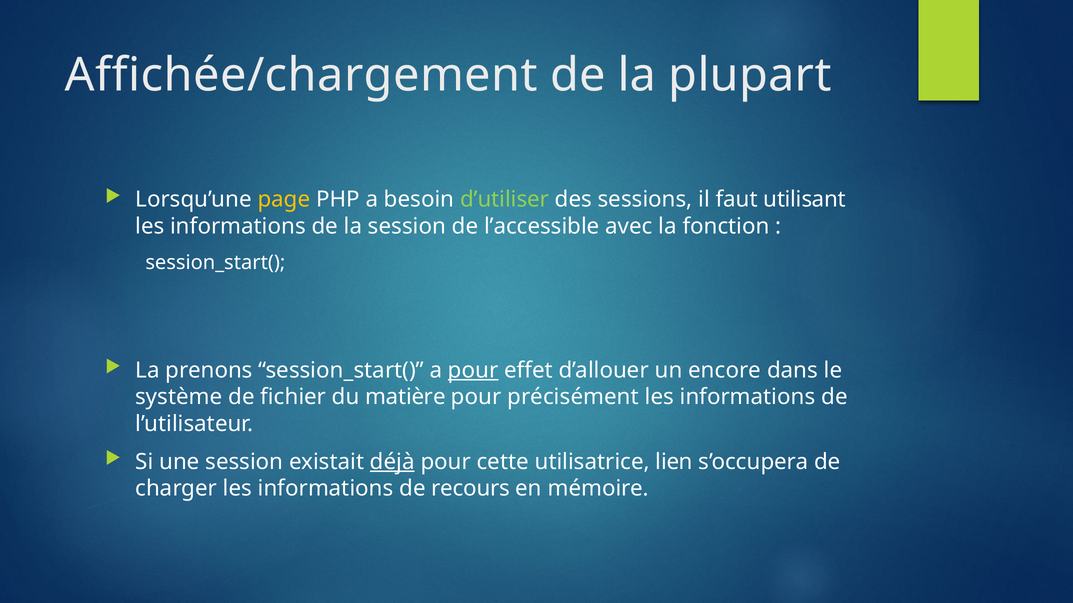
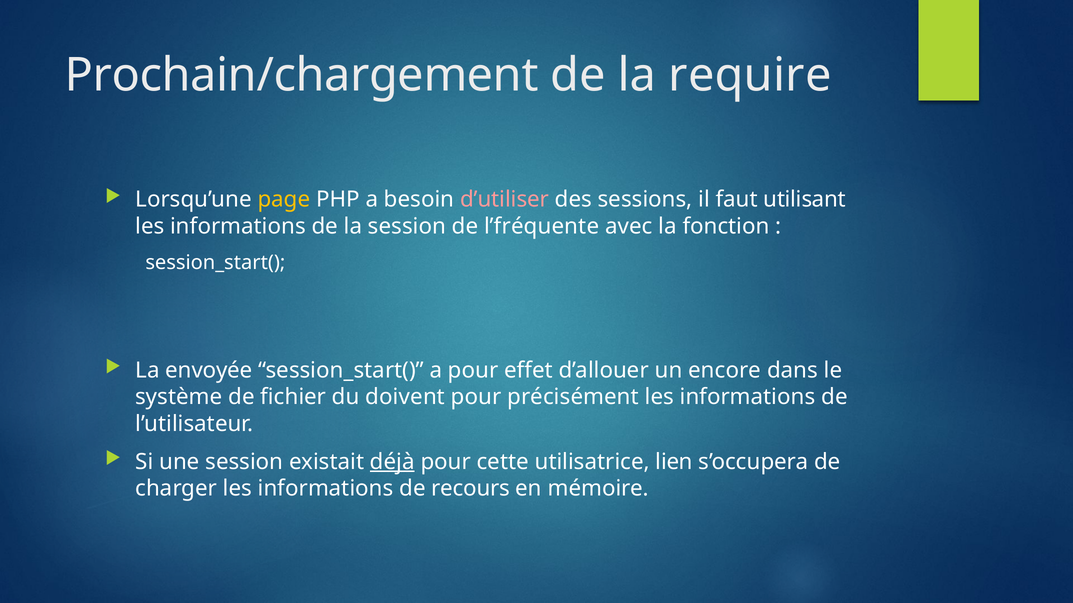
Affichée/chargement: Affichée/chargement -> Prochain/chargement
plupart: plupart -> require
d’utiliser colour: light green -> pink
l’accessible: l’accessible -> l’fréquente
prenons: prenons -> envoyée
pour at (473, 371) underline: present -> none
matière: matière -> doivent
